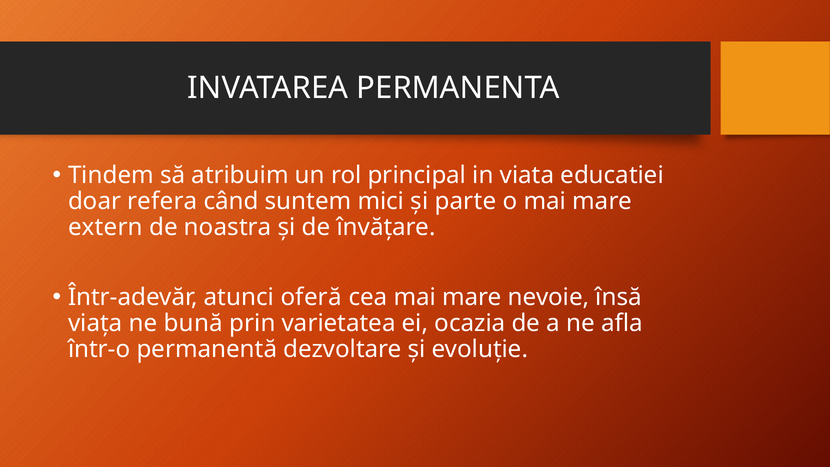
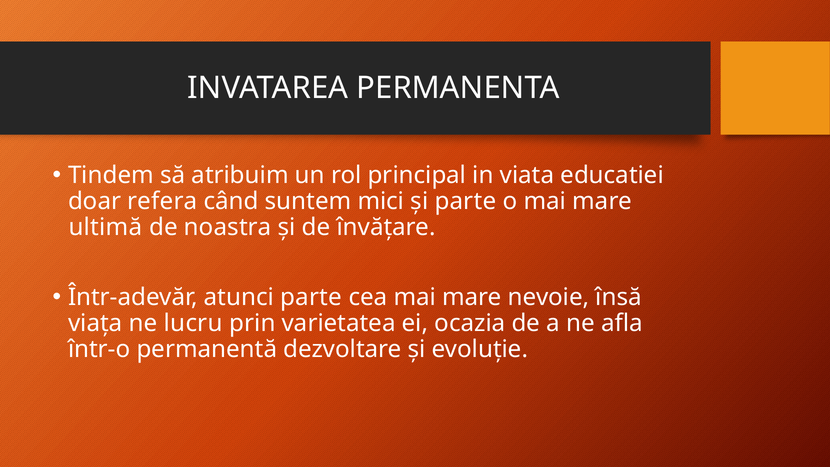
extern: extern -> ultimă
atunci oferă: oferă -> parte
bună: bună -> lucru
